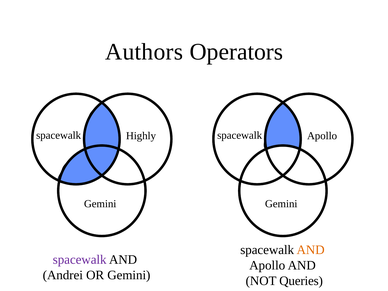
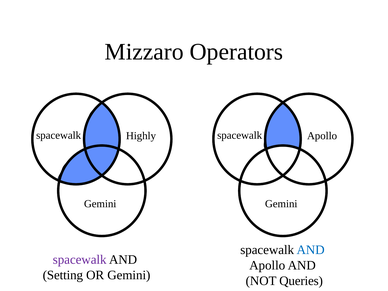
Authors: Authors -> Mizzaro
AND at (311, 250) colour: orange -> blue
Andrei: Andrei -> Setting
